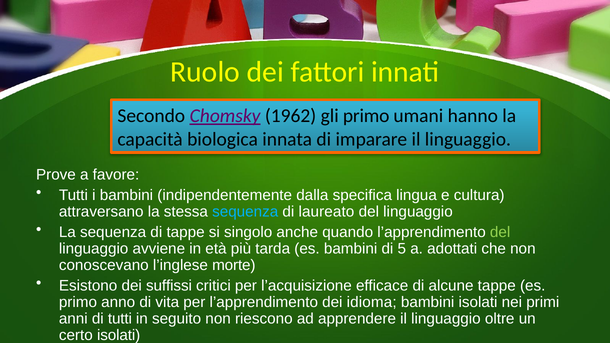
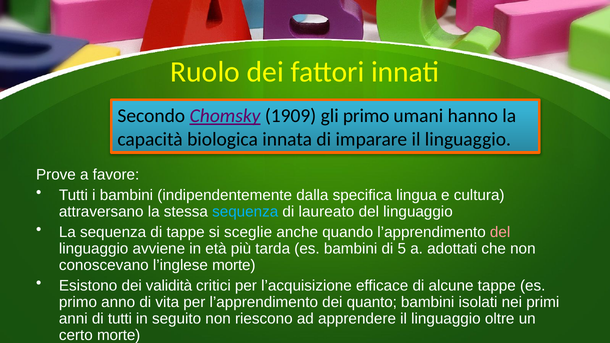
1962: 1962 -> 1909
singolo: singolo -> sceglie
del at (500, 232) colour: light green -> pink
suffissi: suffissi -> validità
idioma: idioma -> quanto
certo isolati: isolati -> morte
